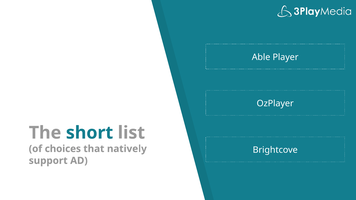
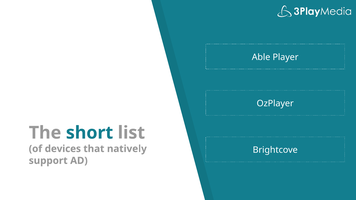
choices: choices -> devices
